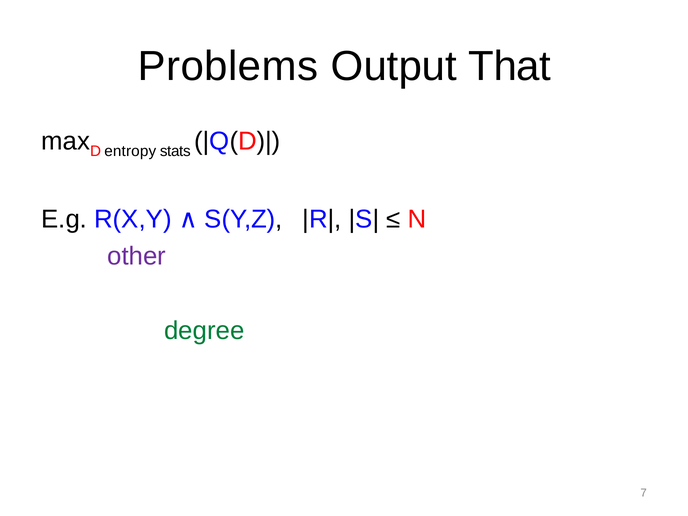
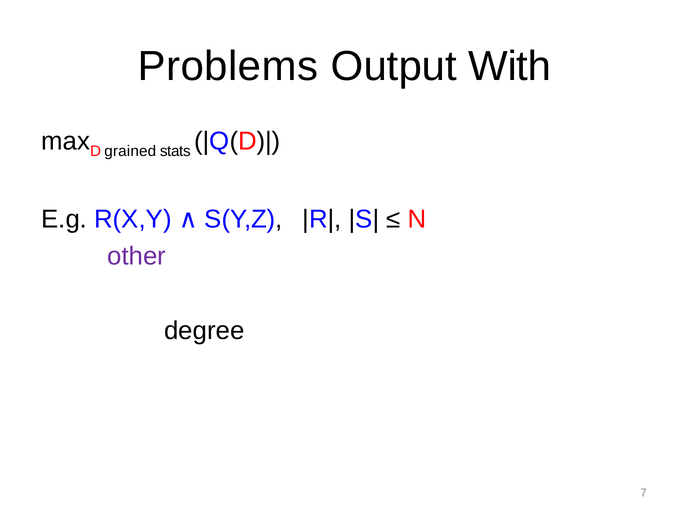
That: That -> With
entropy: entropy -> grained
degree colour: green -> black
